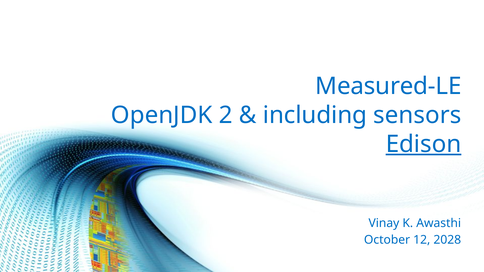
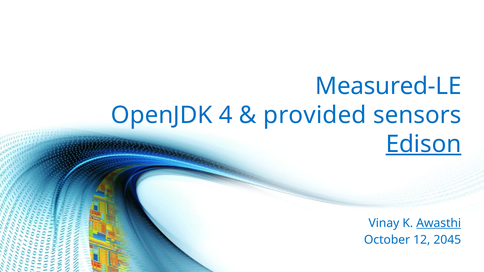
2: 2 -> 4
including: including -> provided
Awasthi underline: none -> present
2028: 2028 -> 2045
